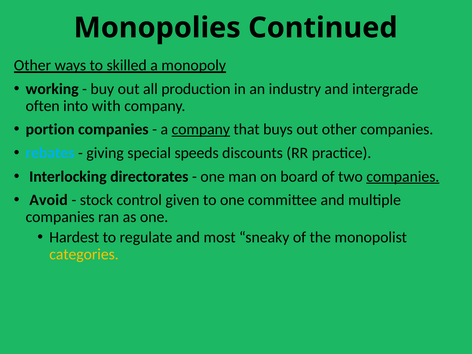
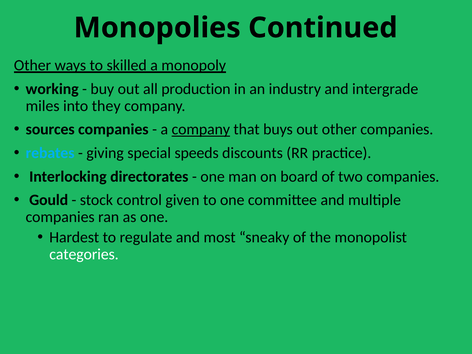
often: often -> miles
with: with -> they
portion: portion -> sources
companies at (403, 177) underline: present -> none
Avoid: Avoid -> Gould
categories colour: yellow -> white
